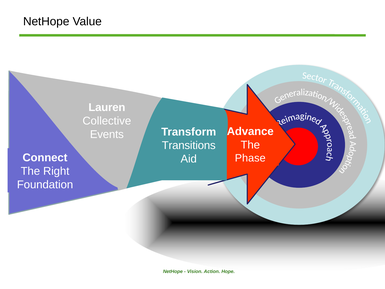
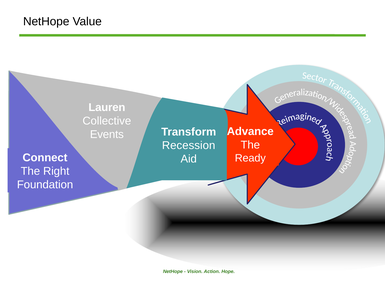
Transitions: Transitions -> Recession
Phase: Phase -> Ready
